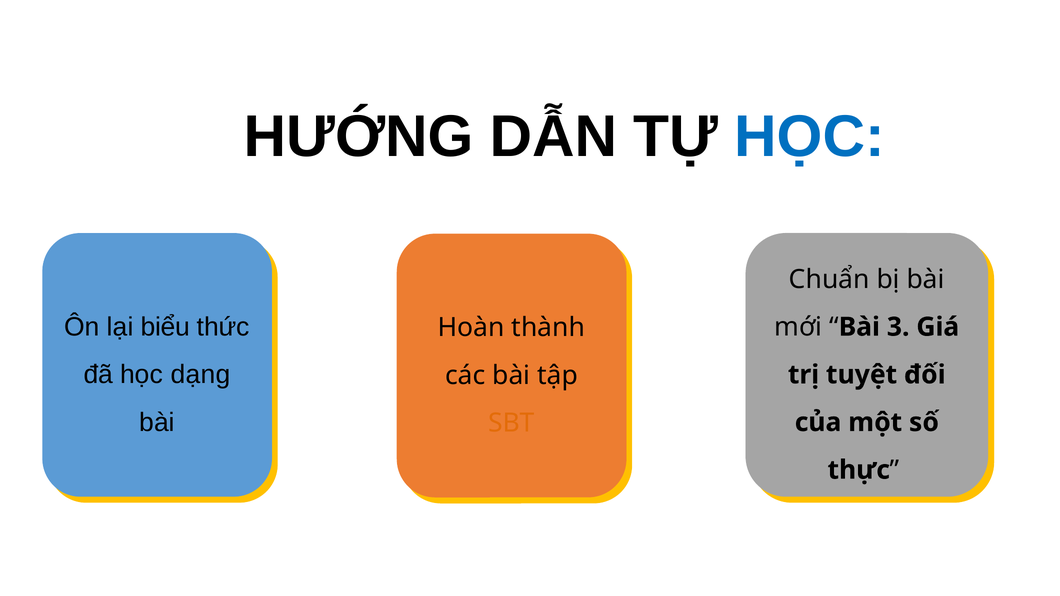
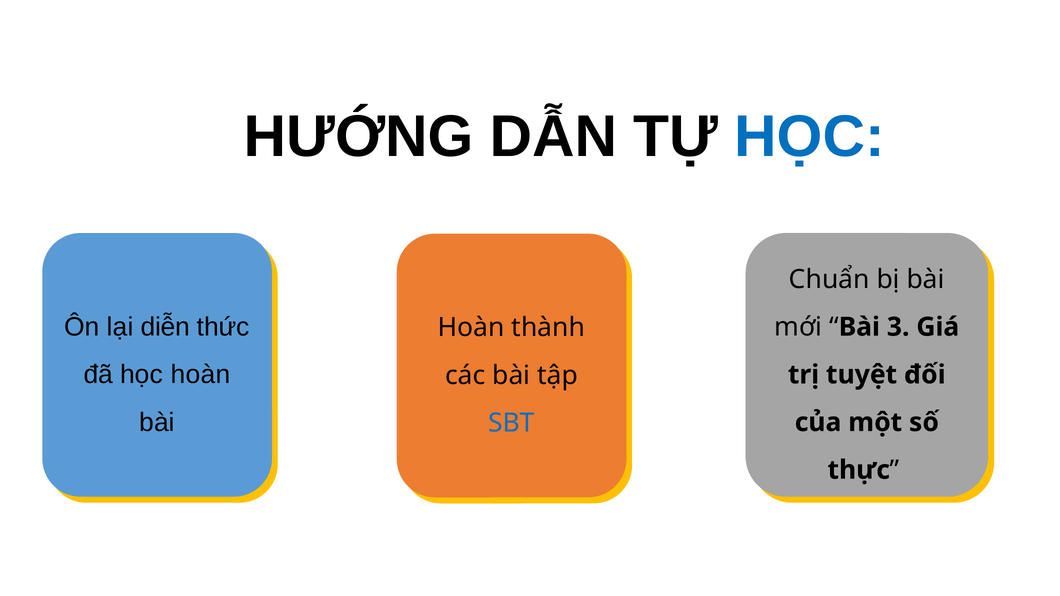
biểu: biểu -> diễn
học dạng: dạng -> hoàn
SBT colour: orange -> blue
